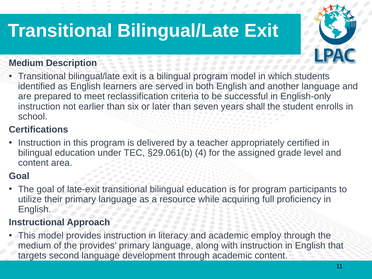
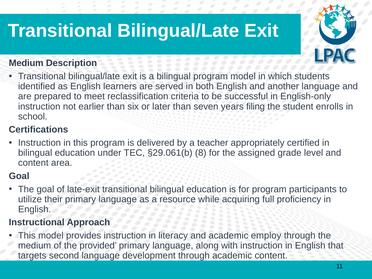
shall: shall -> filing
4: 4 -> 8
the provides: provides -> provided
